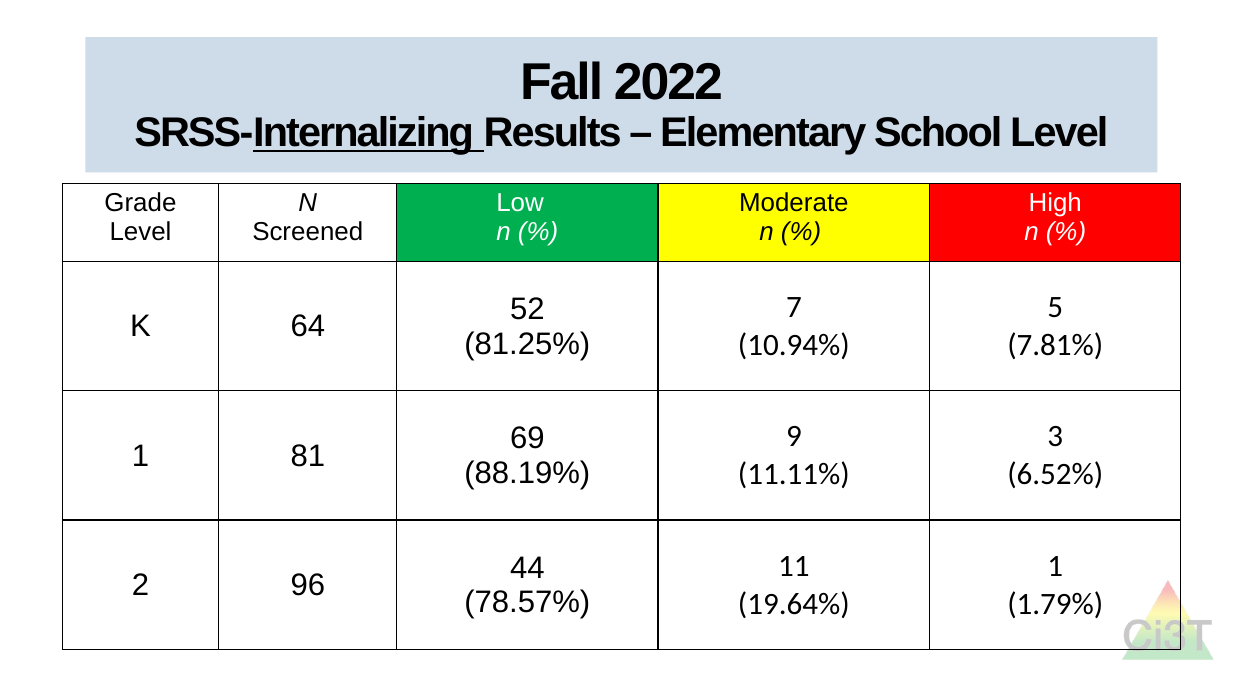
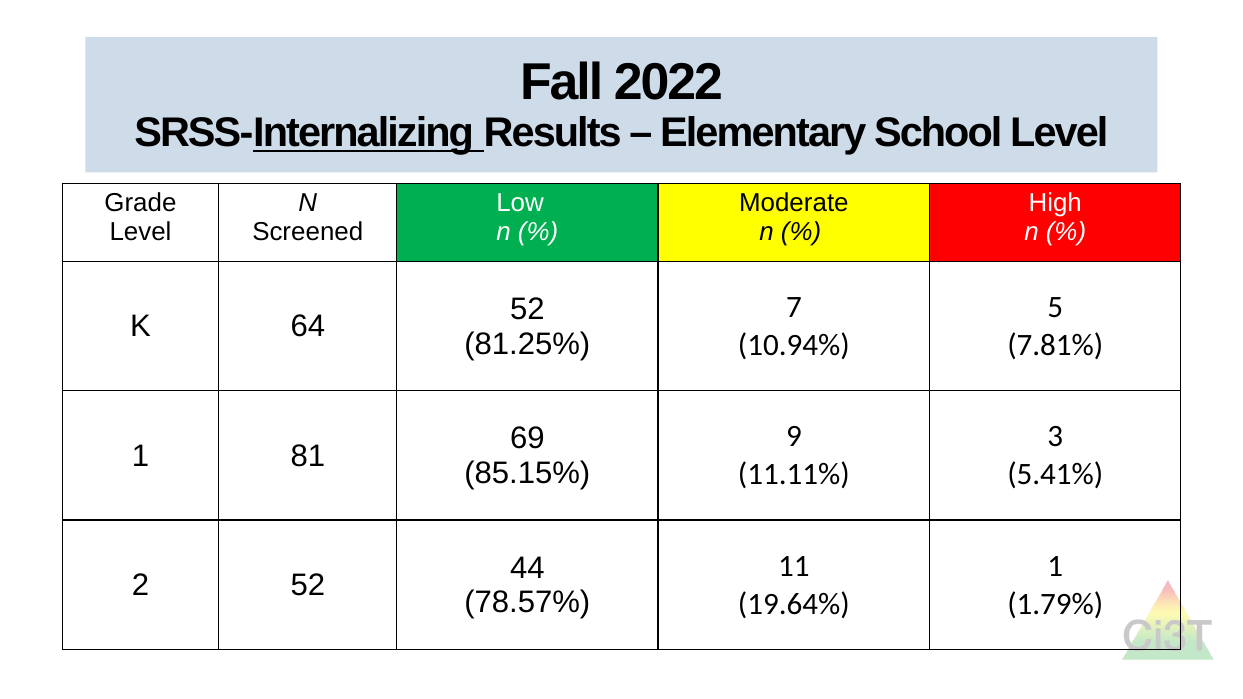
88.19%: 88.19% -> 85.15%
6.52%: 6.52% -> 5.41%
2 96: 96 -> 52
